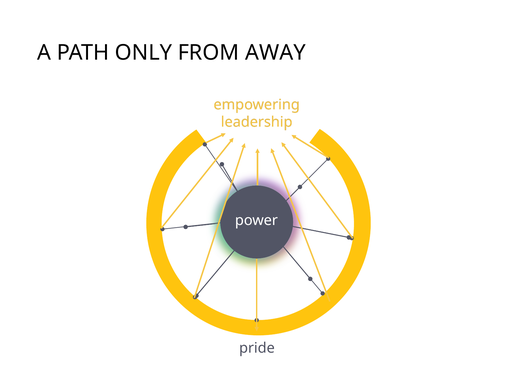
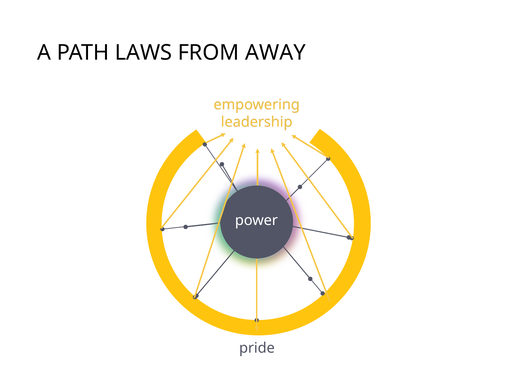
ONLY: ONLY -> LAWS
